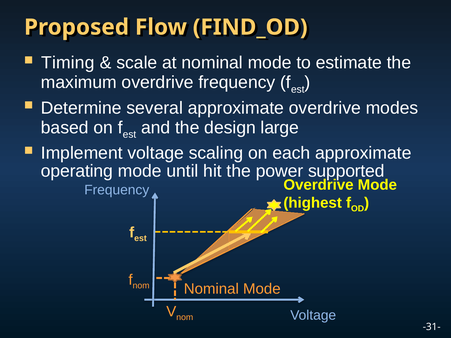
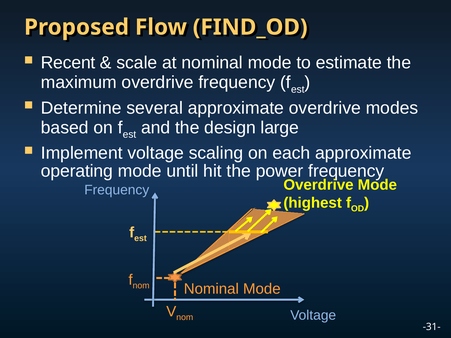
Timing: Timing -> Recent
power supported: supported -> frequency
